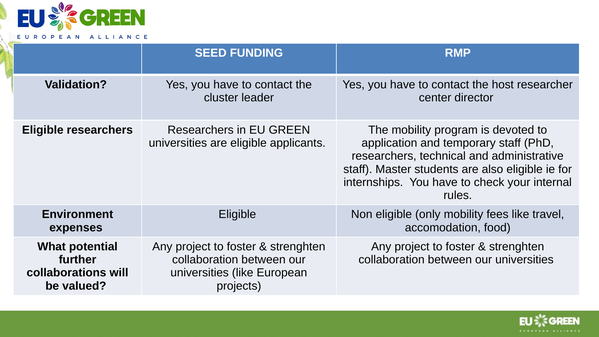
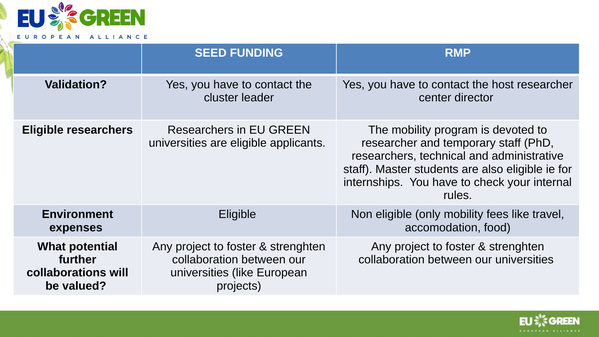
application at (389, 143): application -> researcher
